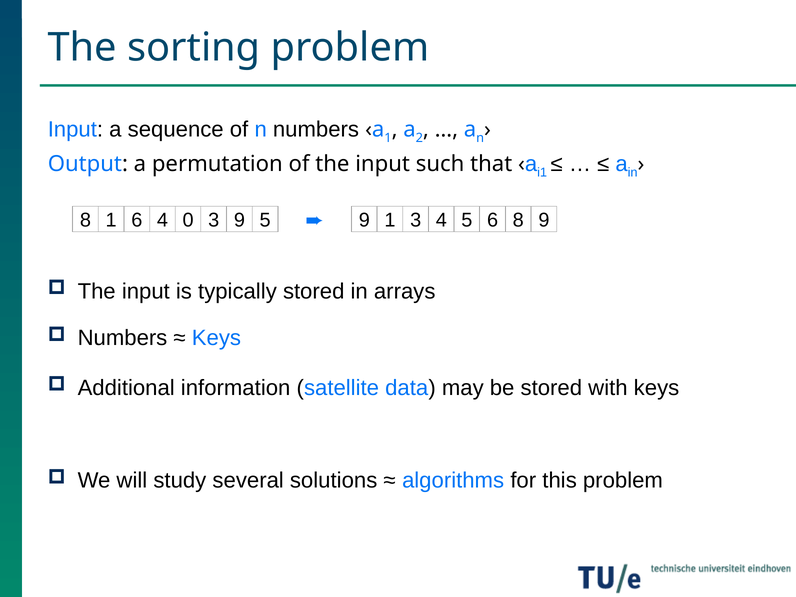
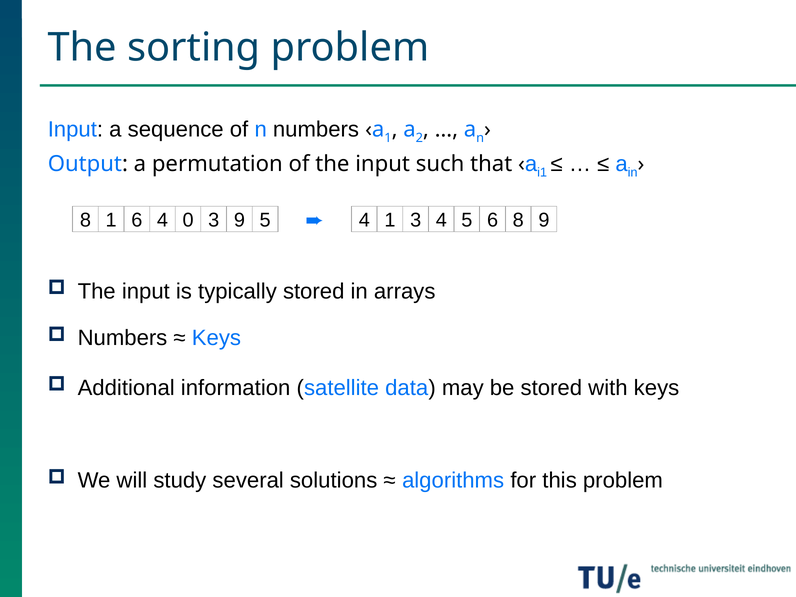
9 at (364, 220): 9 -> 4
